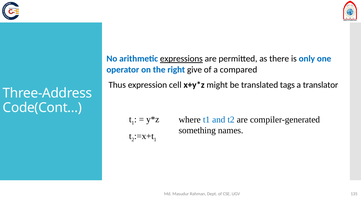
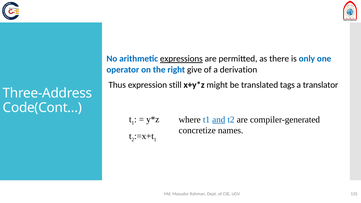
compared: compared -> derivation
cell: cell -> still
and underline: none -> present
something: something -> concretize
